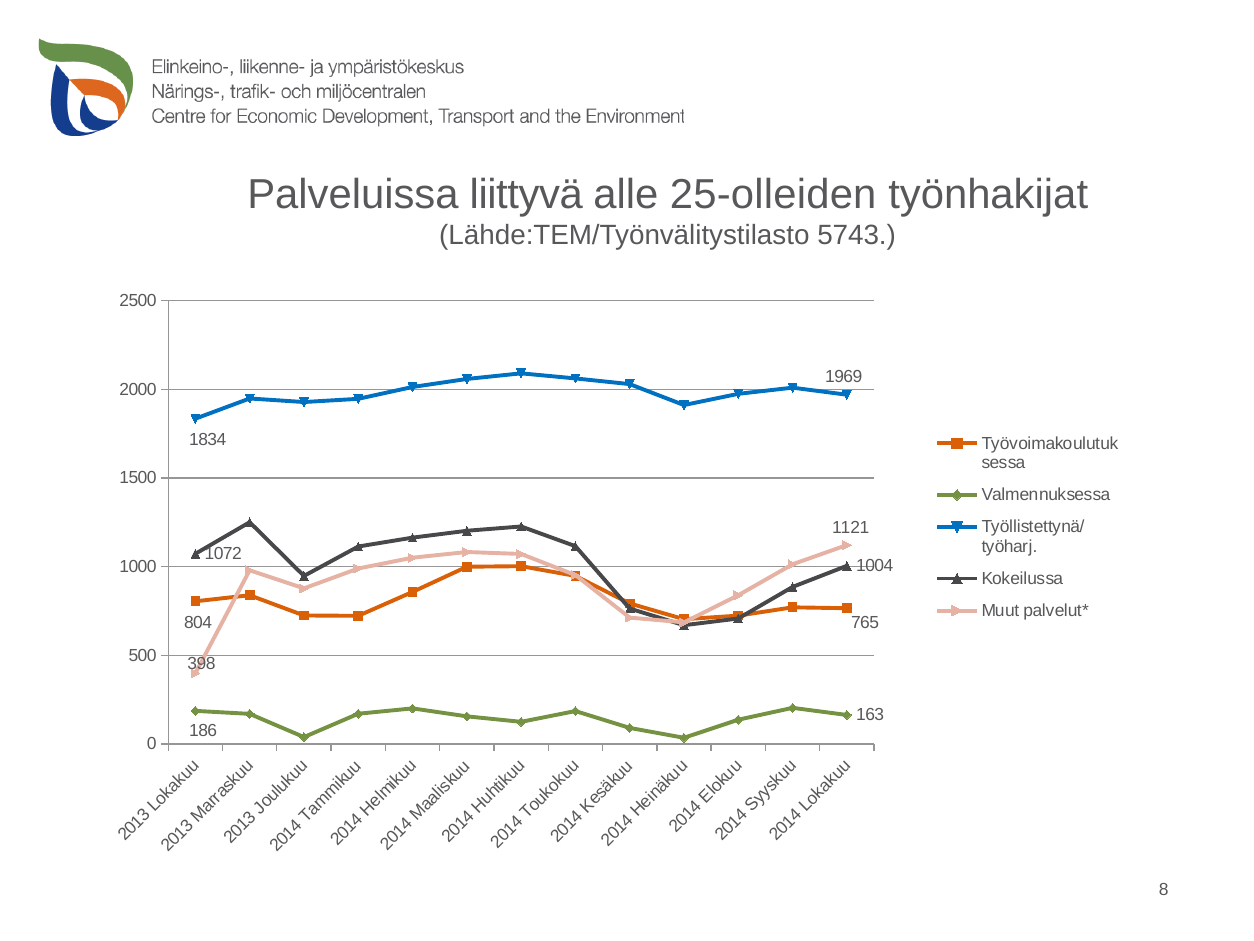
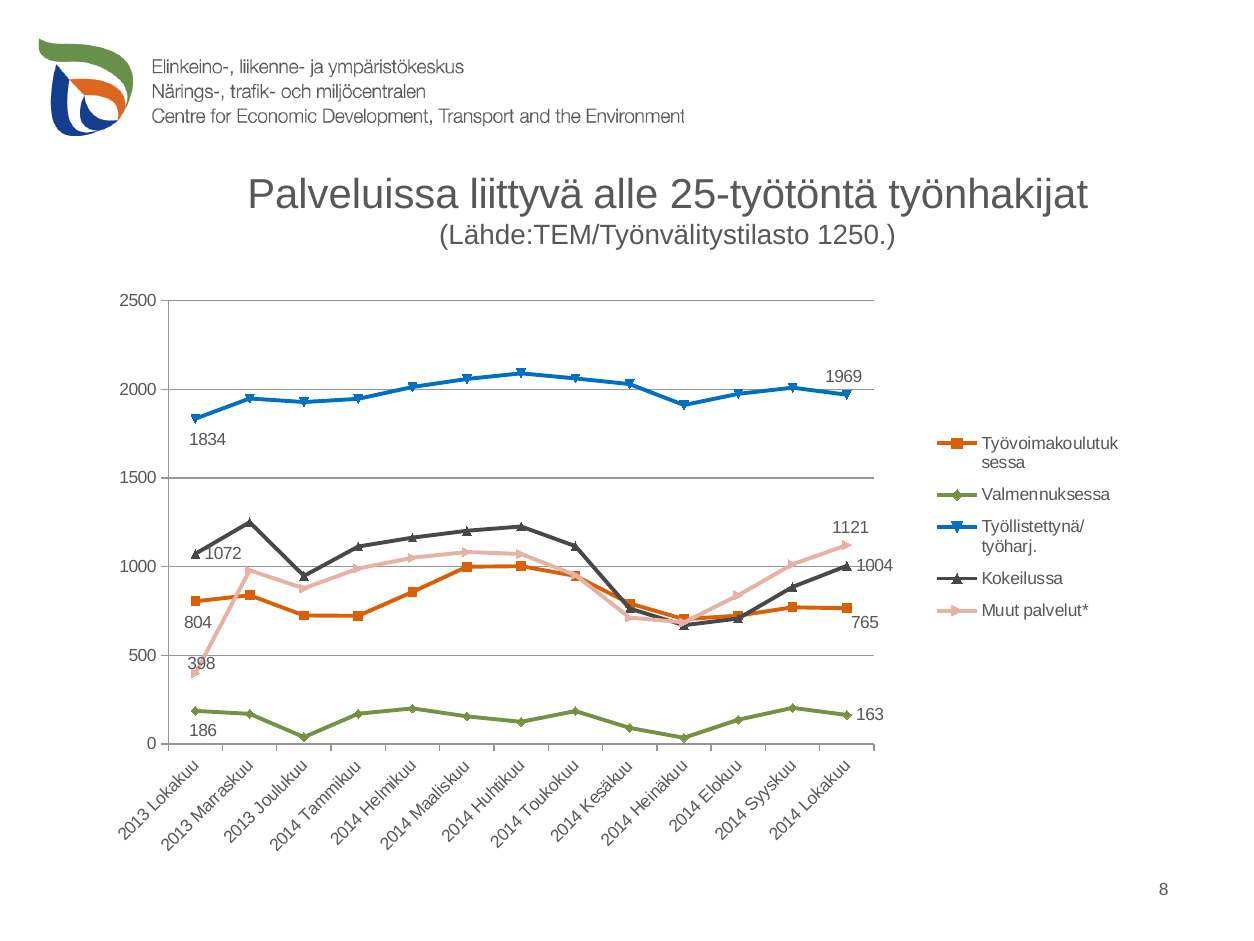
25-olleiden: 25-olleiden -> 25-työtöntä
5743: 5743 -> 1250
